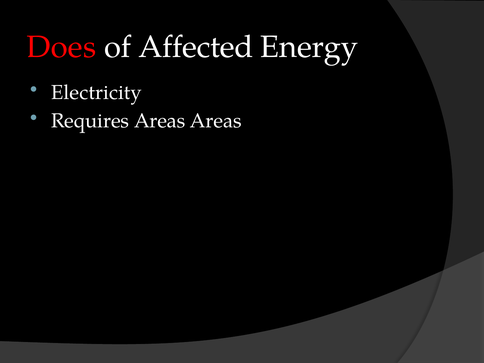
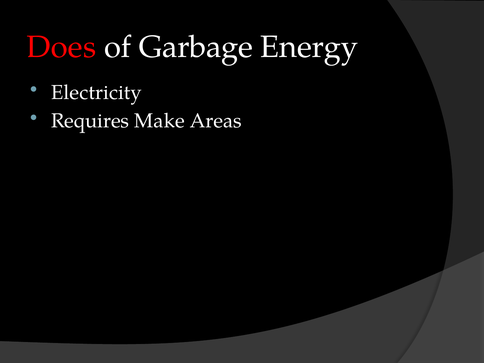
Affected: Affected -> Garbage
Requires Areas: Areas -> Make
